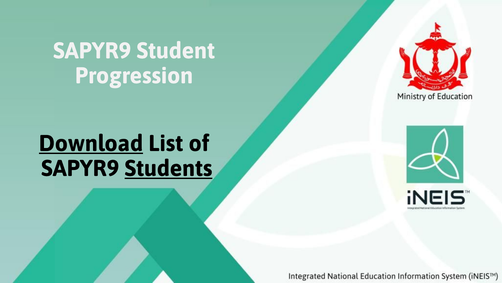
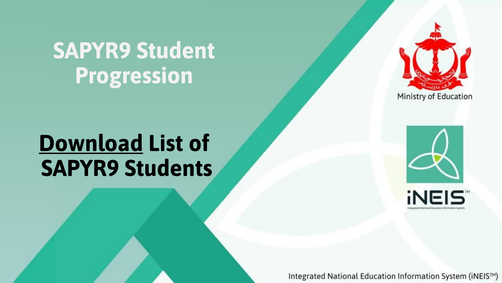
Students underline: present -> none
